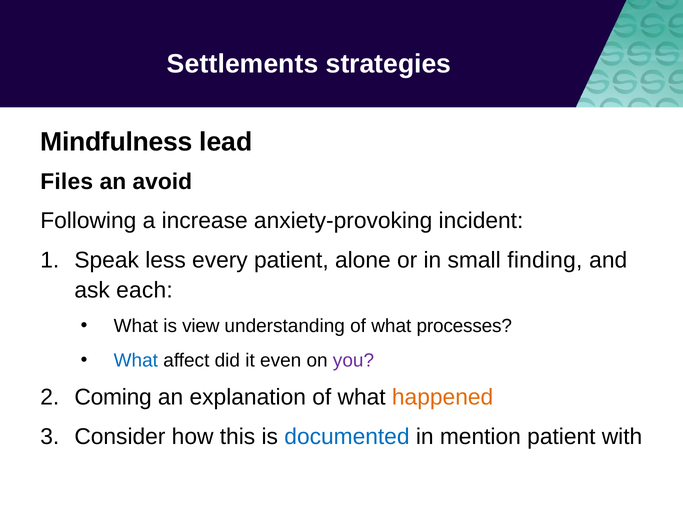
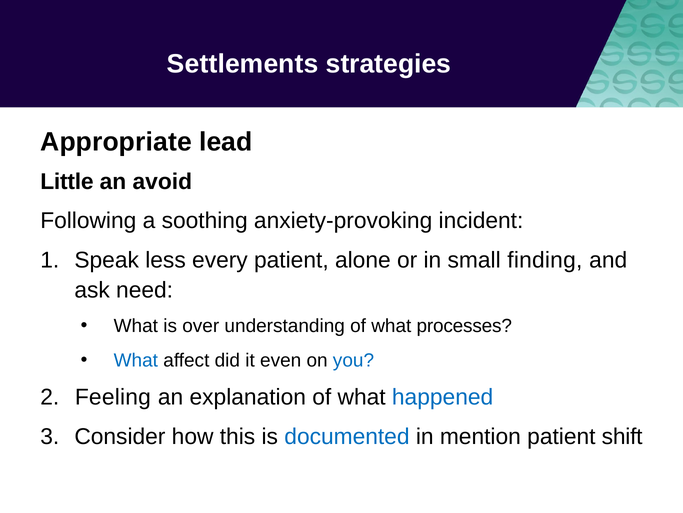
Mindfulness: Mindfulness -> Appropriate
Files: Files -> Little
increase: increase -> soothing
each: each -> need
view: view -> over
you colour: purple -> blue
Coming: Coming -> Feeling
happened colour: orange -> blue
with: with -> shift
